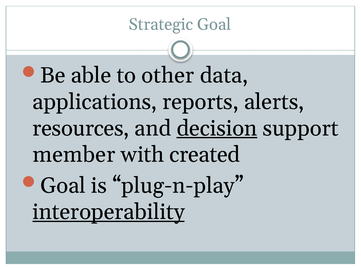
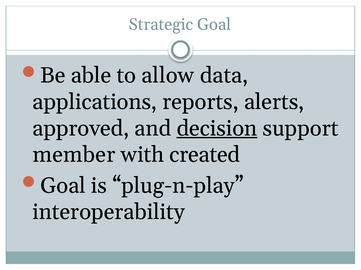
other: other -> allow
resources: resources -> approved
interoperability underline: present -> none
